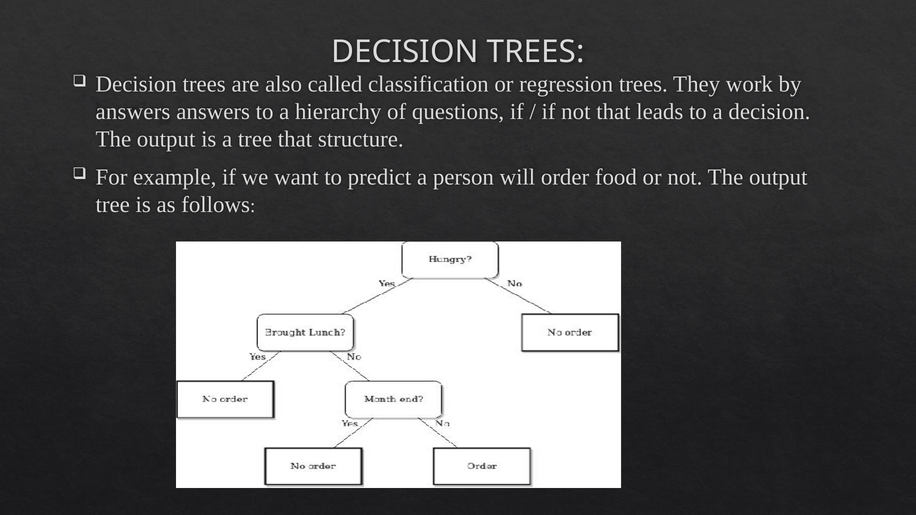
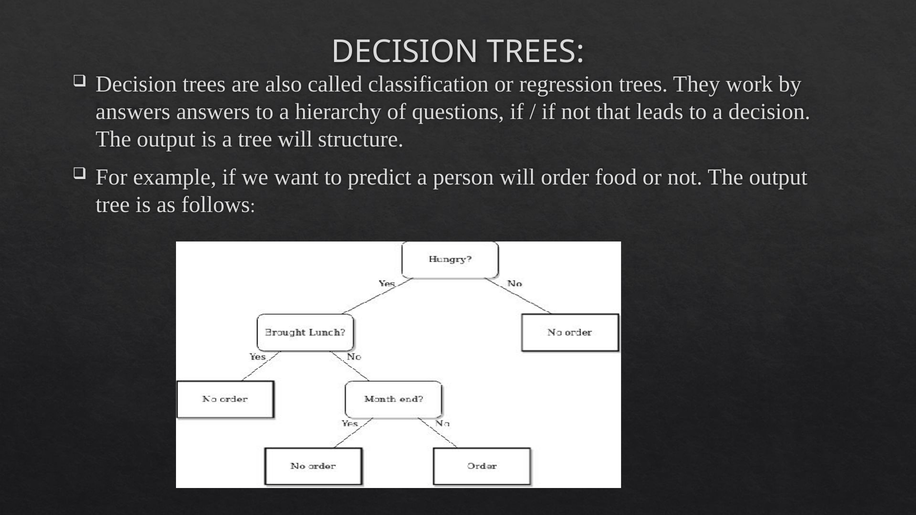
tree that: that -> will
